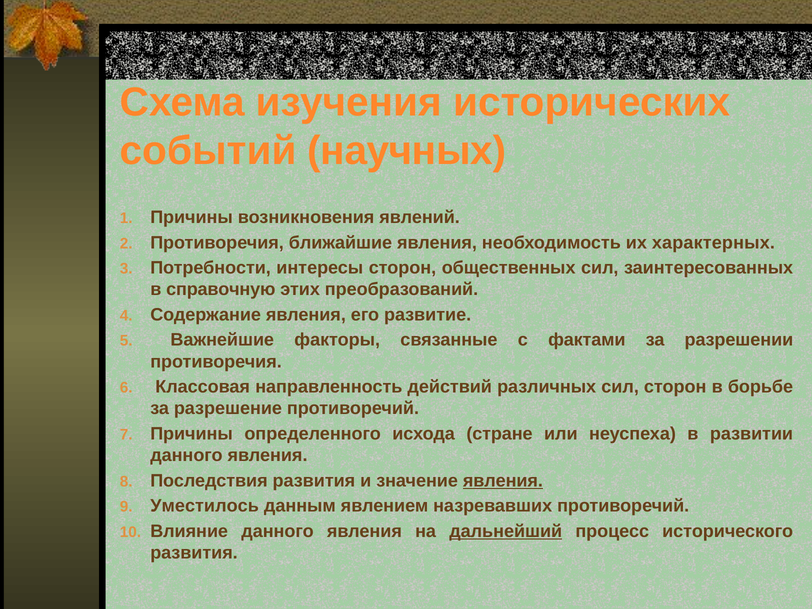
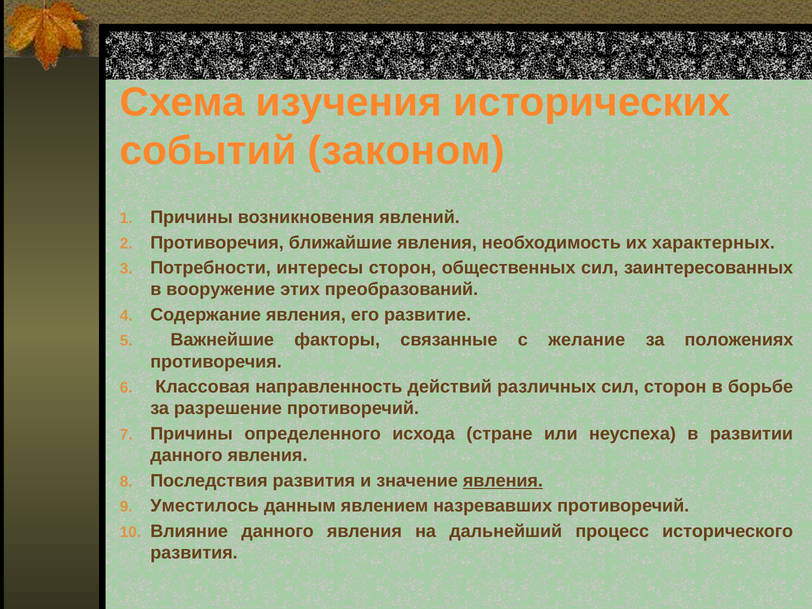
научных: научных -> законом
справочную: справочную -> вооружение
фактами: фактами -> желание
разрешении: разрешении -> положениях
дальнейший underline: present -> none
